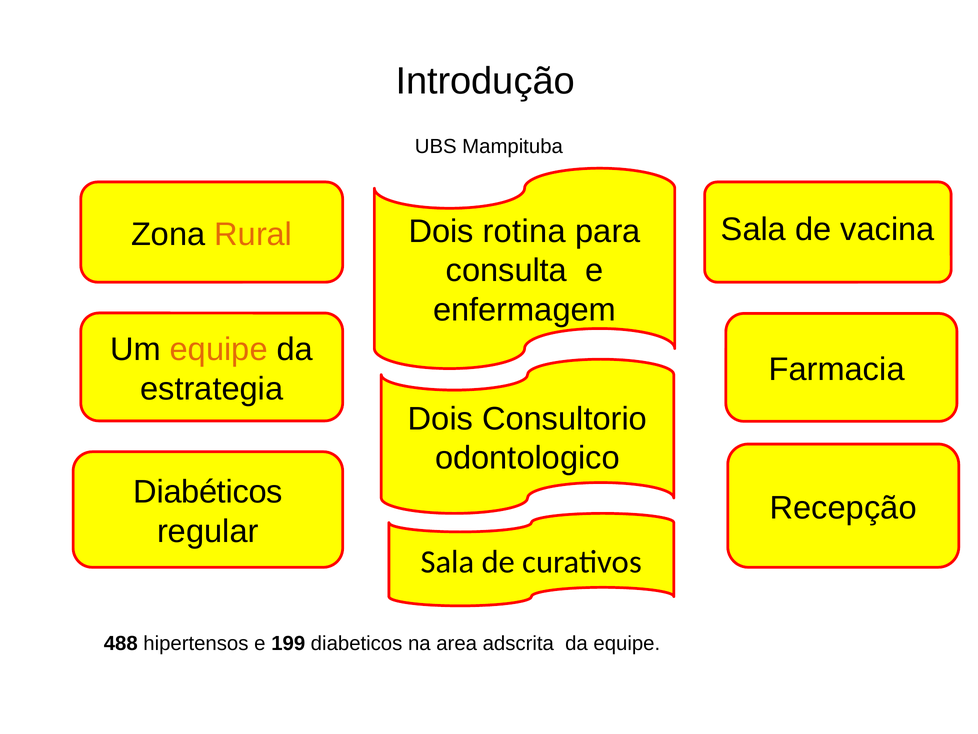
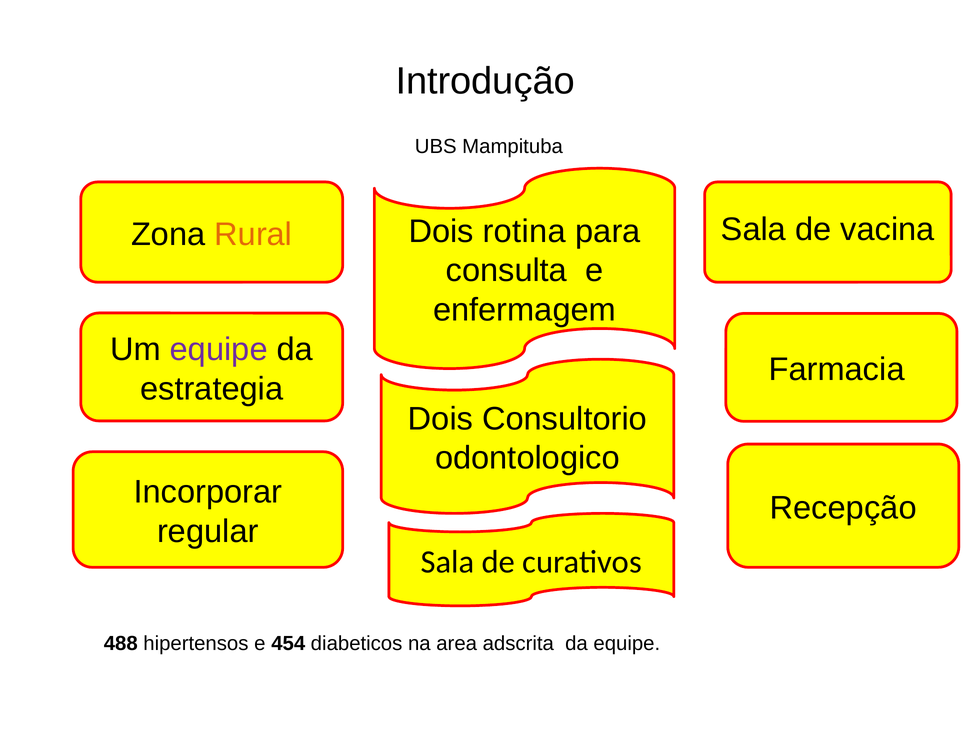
equipe at (219, 349) colour: orange -> purple
Diabéticos: Diabéticos -> Incorporar
199: 199 -> 454
